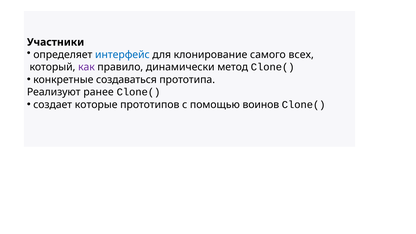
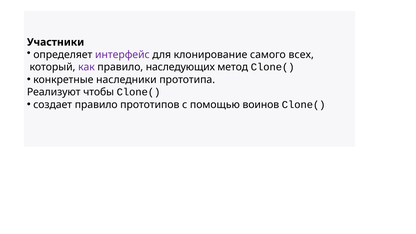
интерфейс colour: blue -> purple
динамически: динамически -> наследующих
создаваться: создаваться -> наследники
ранее: ранее -> чтобы
создает которые: которые -> правило
